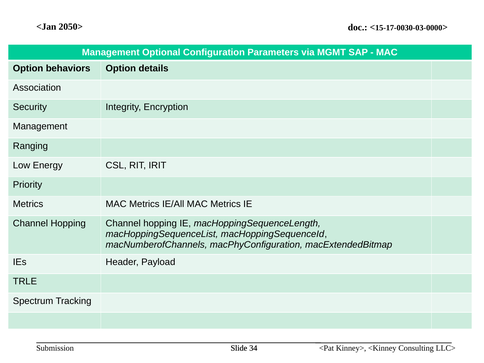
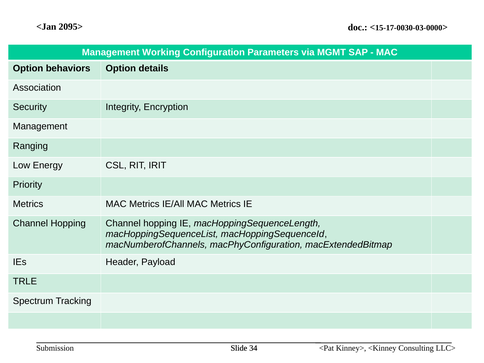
2050>: 2050> -> 2095>
Optional: Optional -> Working
